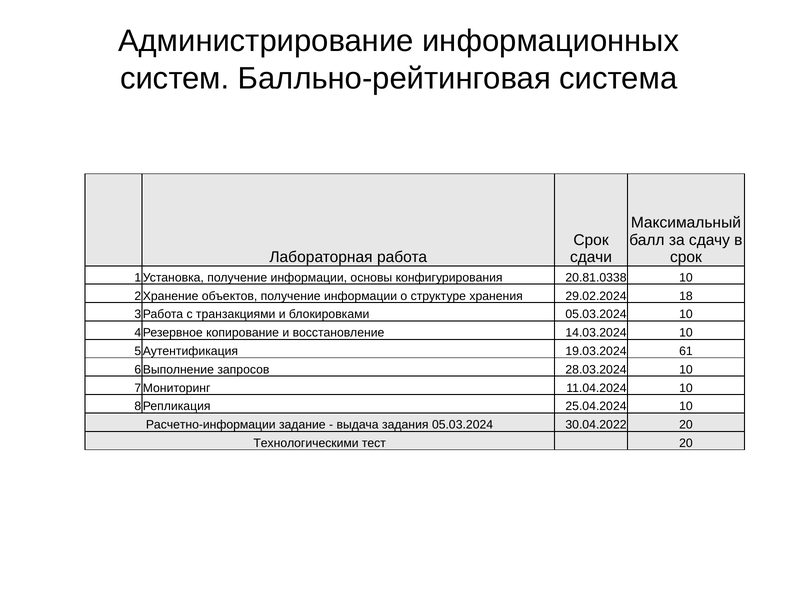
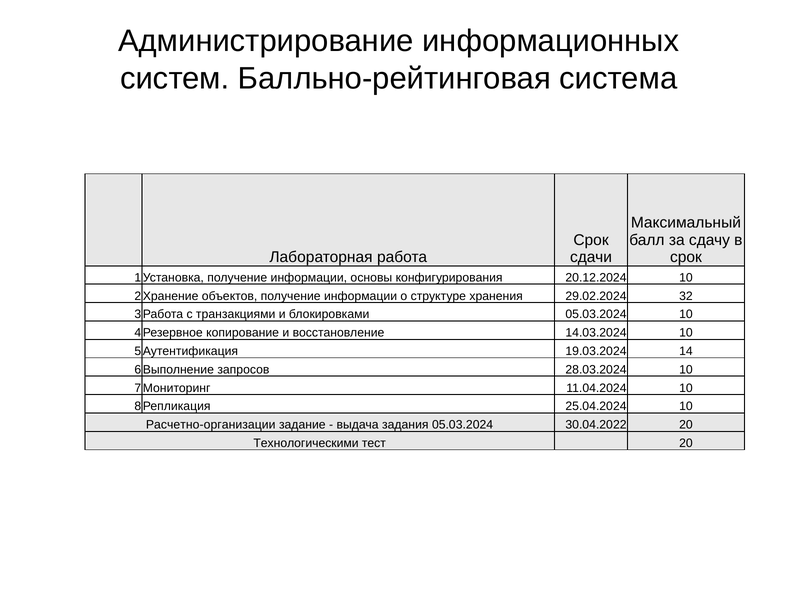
20.81.0338: 20.81.0338 -> 20.12.2024
18: 18 -> 32
61: 61 -> 14
Расчетно-информации: Расчетно-информации -> Расчетно-организации
